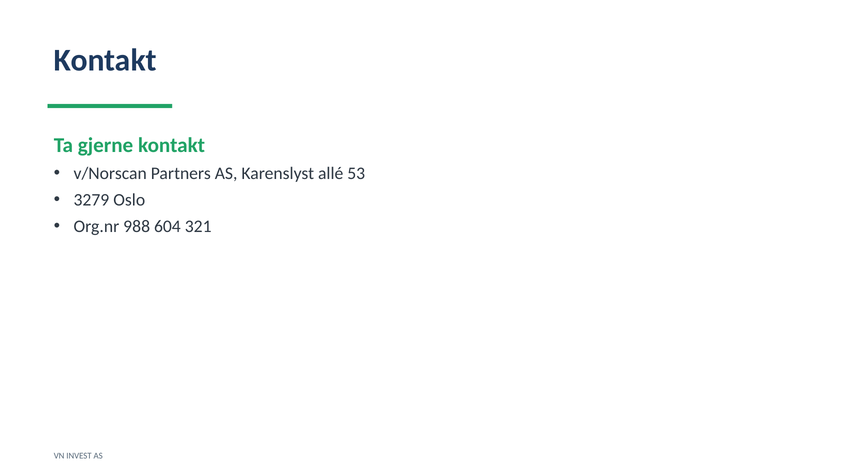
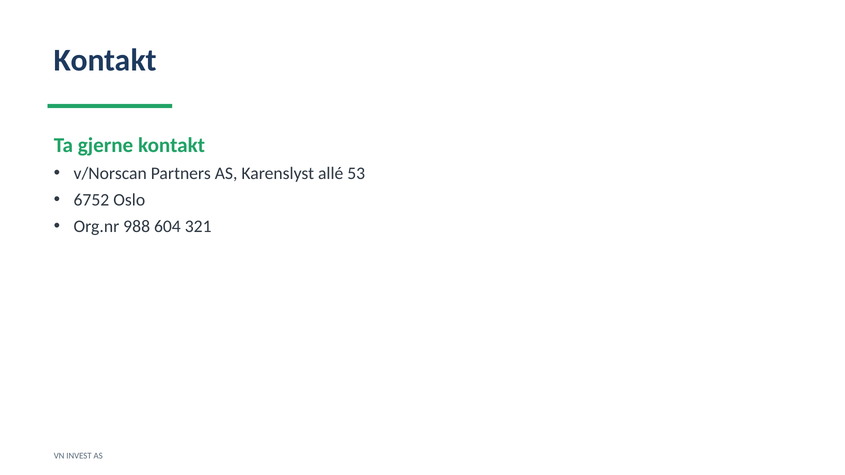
3279: 3279 -> 6752
